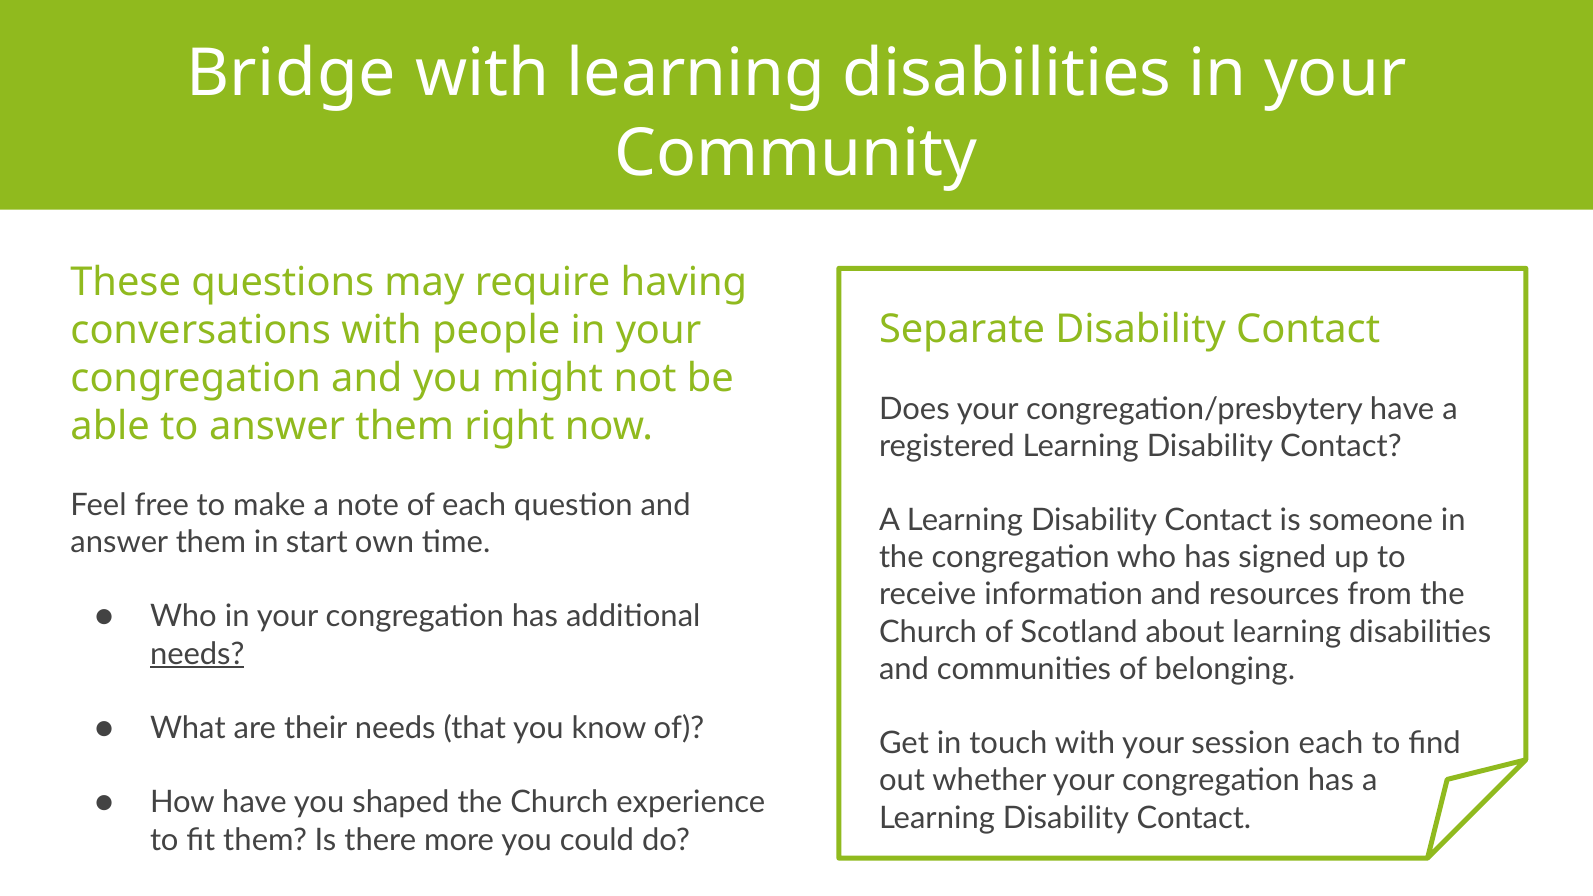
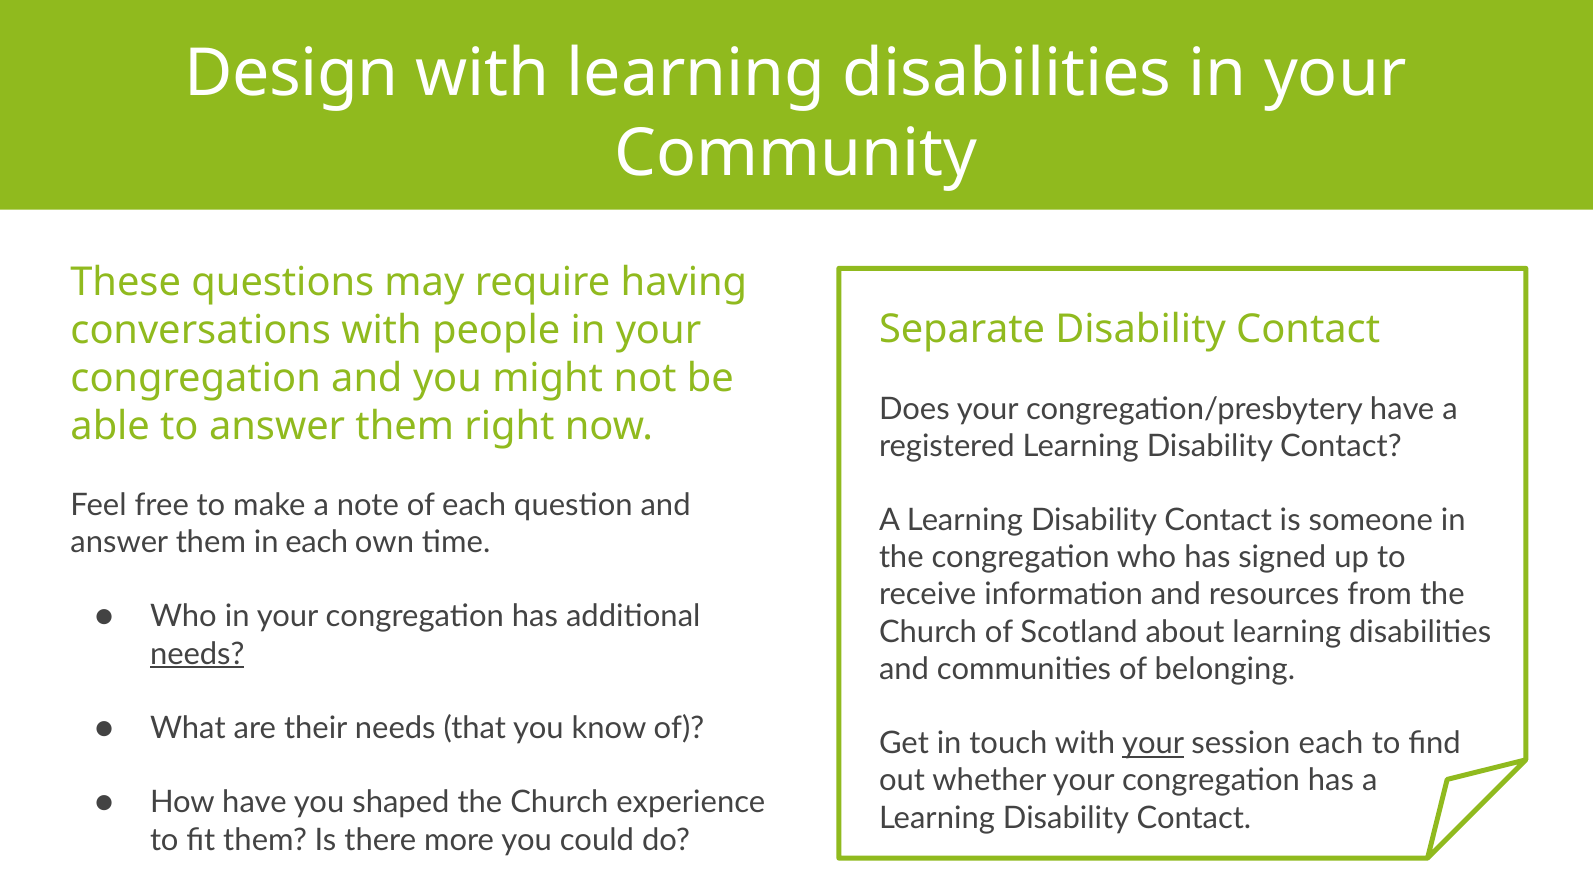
Bridge: Bridge -> Design
in start: start -> each
your at (1153, 744) underline: none -> present
